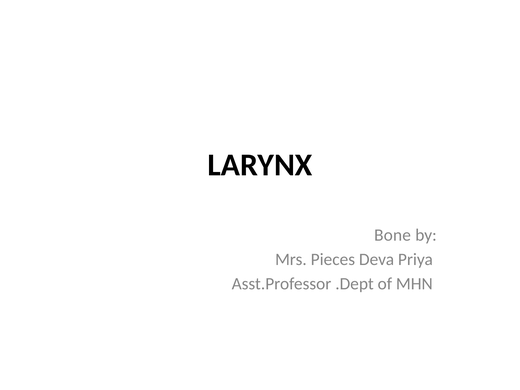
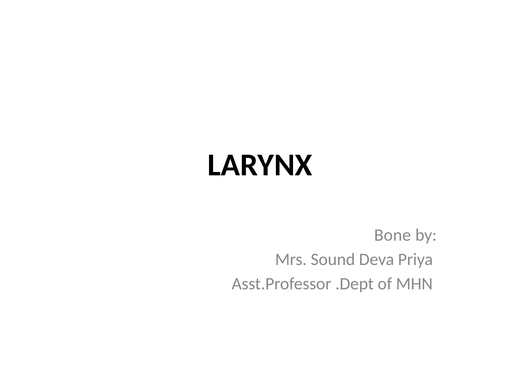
Pieces: Pieces -> Sound
